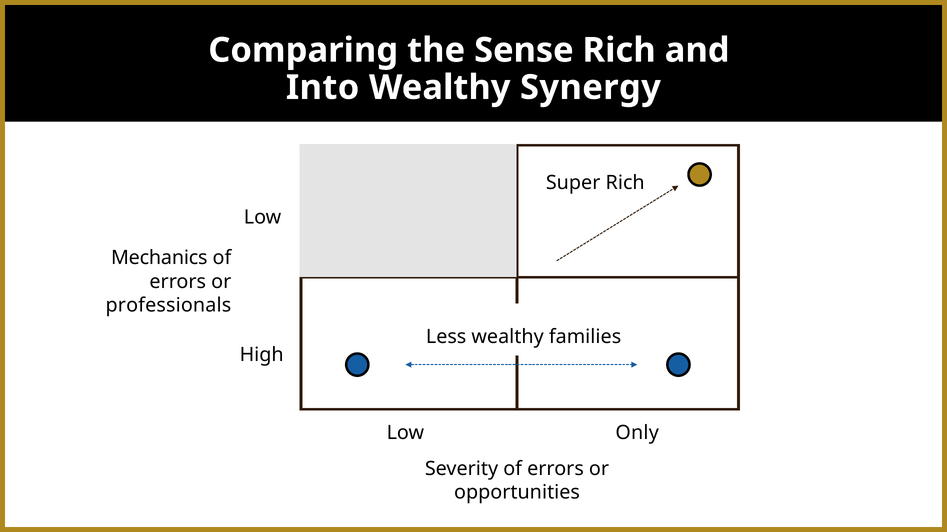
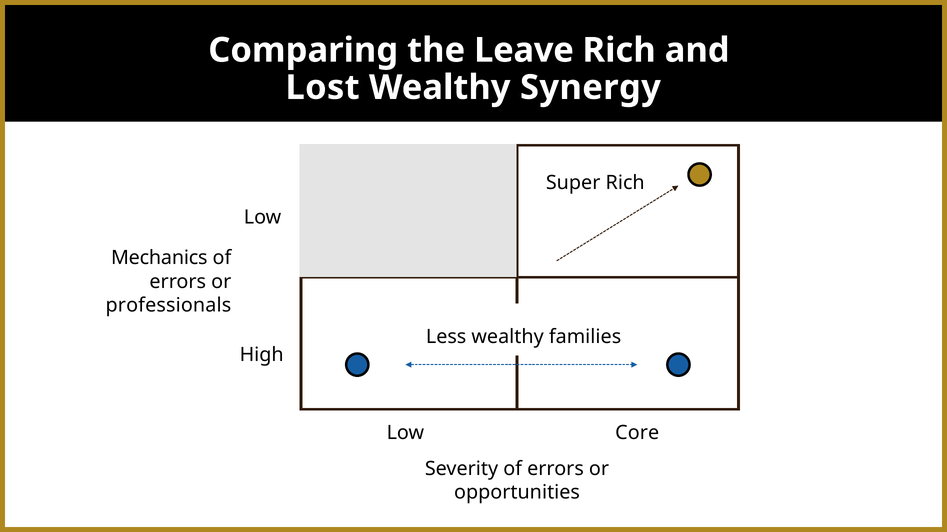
Sense: Sense -> Leave
Into: Into -> Lost
Only: Only -> Core
